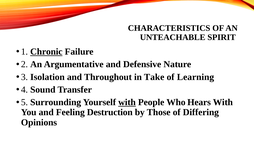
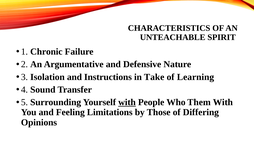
Chronic underline: present -> none
Throughout: Throughout -> Instructions
Hears: Hears -> Them
Destruction: Destruction -> Limitations
